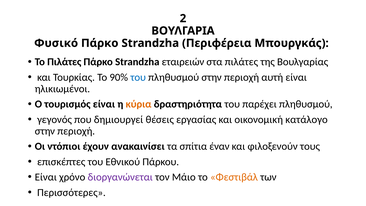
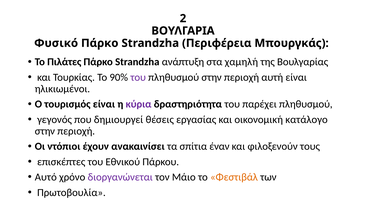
εταιρειών: εταιρειών -> ανάπτυξη
στα πιλάτες: πιλάτες -> χαμηλή
του at (138, 77) colour: blue -> purple
κύρια colour: orange -> purple
Είναι at (46, 177): Είναι -> Αυτό
Περισσότερες: Περισσότερες -> Πρωτοβουλία
